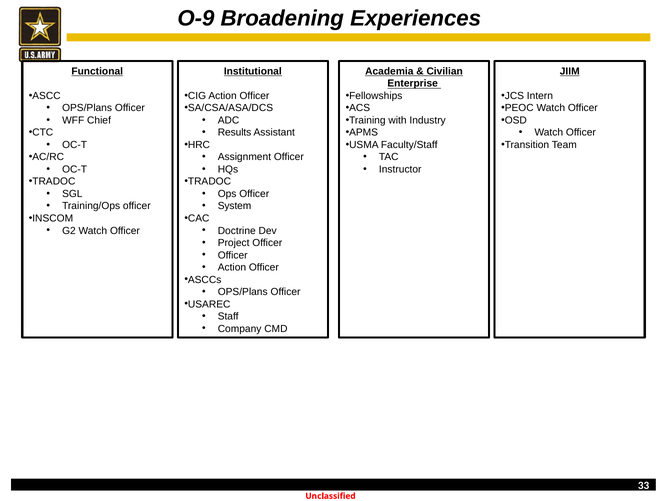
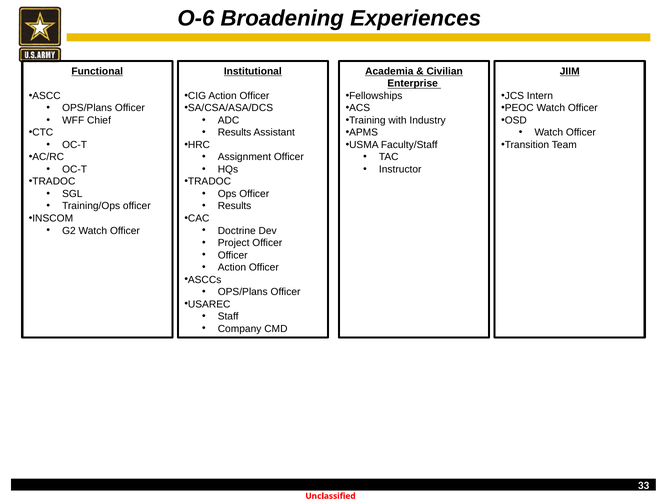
O-9: O-9 -> O-6
System at (235, 206): System -> Results
